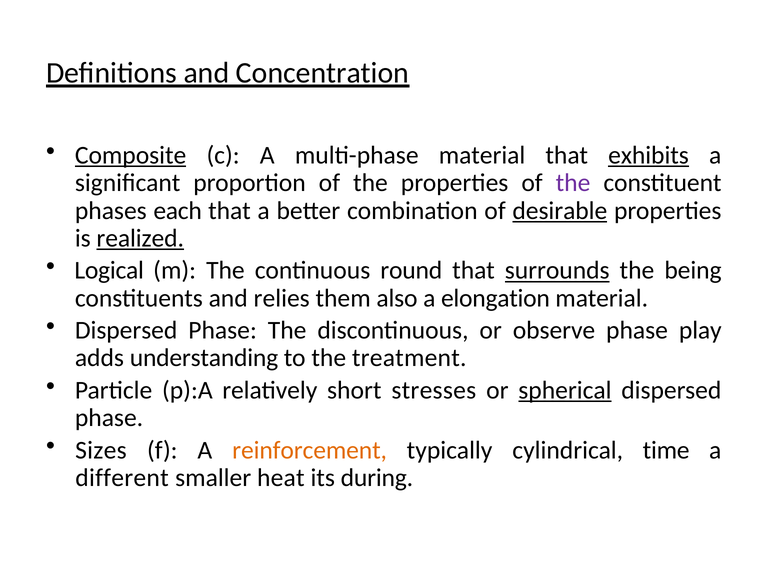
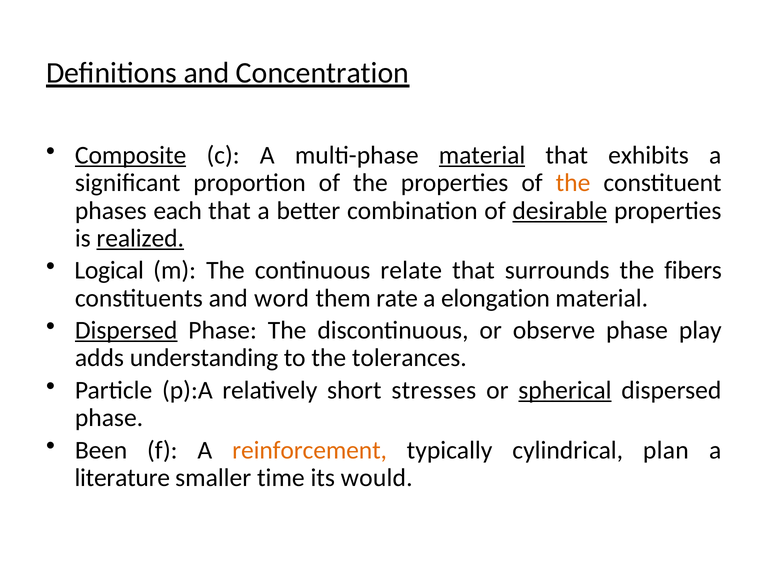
material at (482, 155) underline: none -> present
exhibits underline: present -> none
the at (573, 183) colour: purple -> orange
round: round -> relate
surrounds underline: present -> none
being: being -> fibers
relies: relies -> word
also: also -> rate
Dispersed at (126, 330) underline: none -> present
treatment: treatment -> tolerances
Sizes: Sizes -> Been
time: time -> plan
different: different -> literature
heat: heat -> time
during: during -> would
